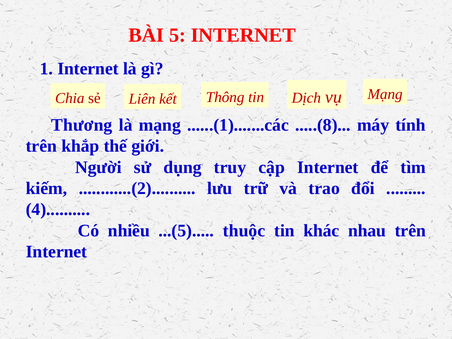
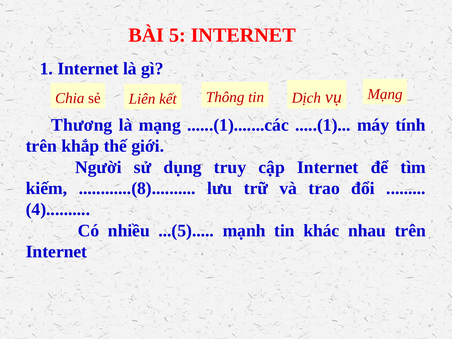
.....(8: .....(8 -> .....(1
............(2: ............(2 -> ............(8
thuộc: thuộc -> mạnh
